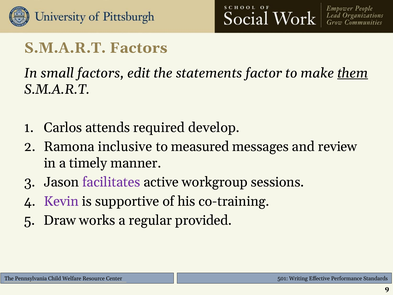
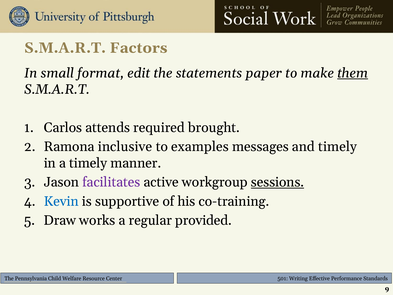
small factors: factors -> format
factor: factor -> paper
develop: develop -> brought
measured: measured -> examples
and review: review -> timely
sessions underline: none -> present
Kevin colour: purple -> blue
